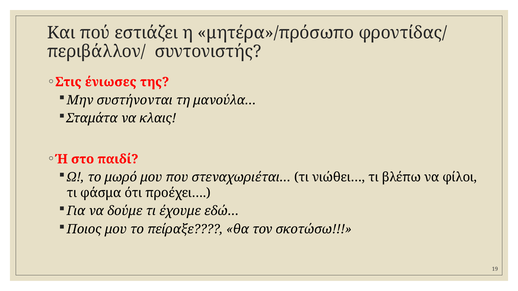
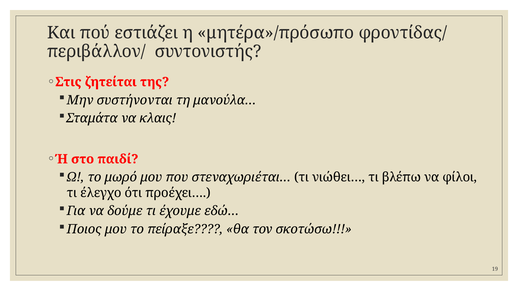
ένιωσες: ένιωσες -> ζητείται
φάσμα: φάσμα -> έλεγχο
